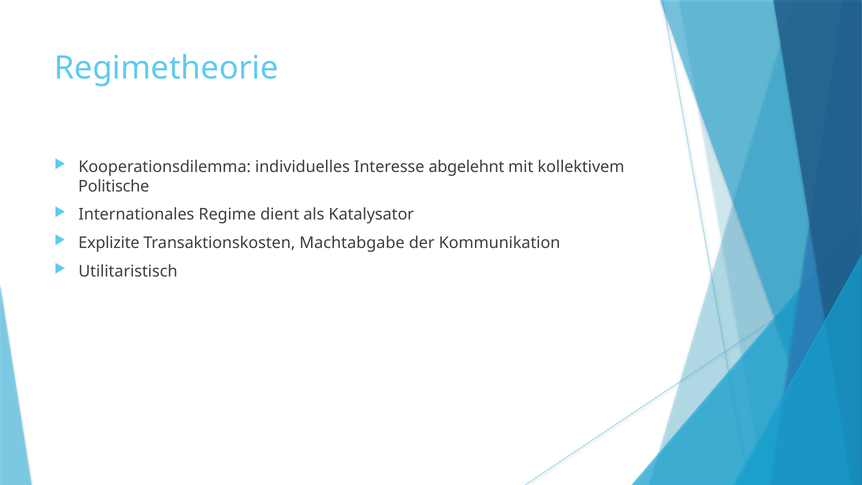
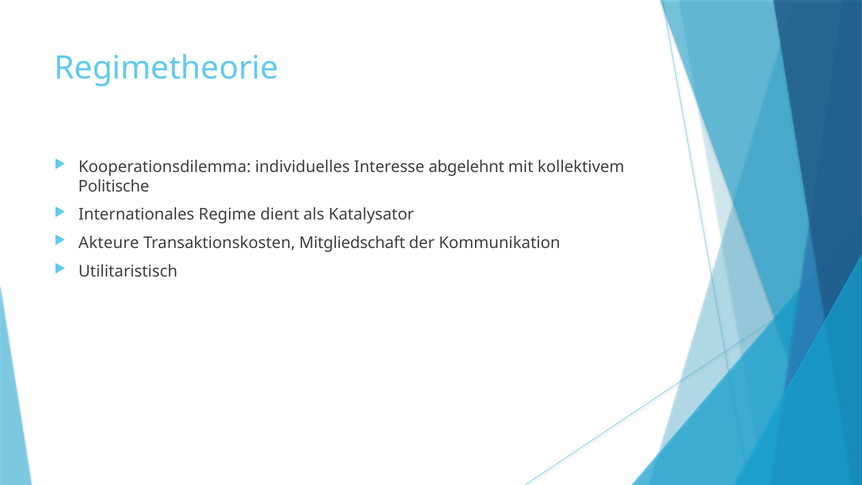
Explizite: Explizite -> Akteure
Machtabgabe: Machtabgabe -> Mitgliedschaft
